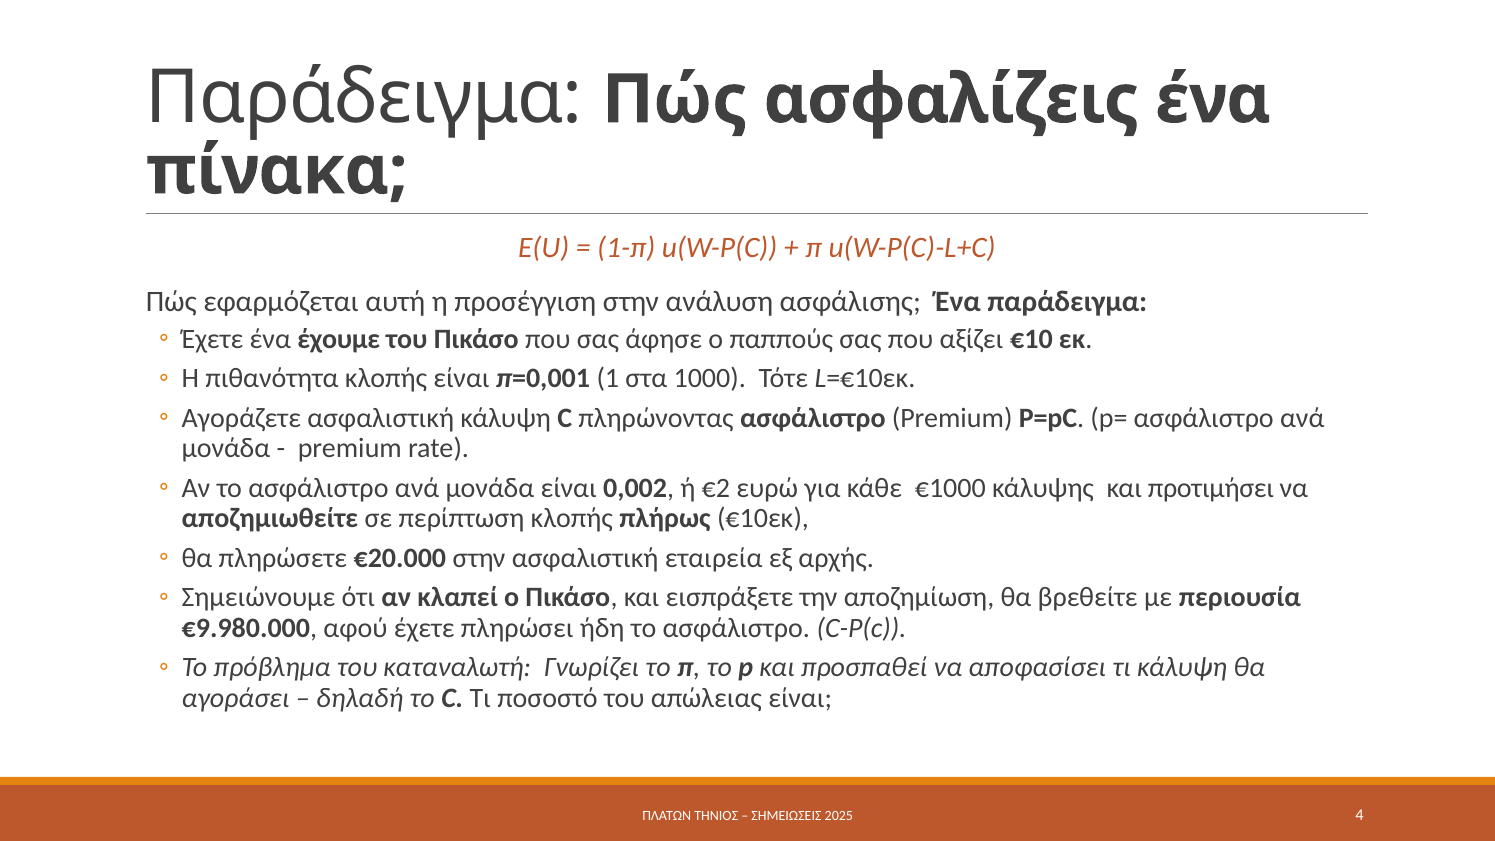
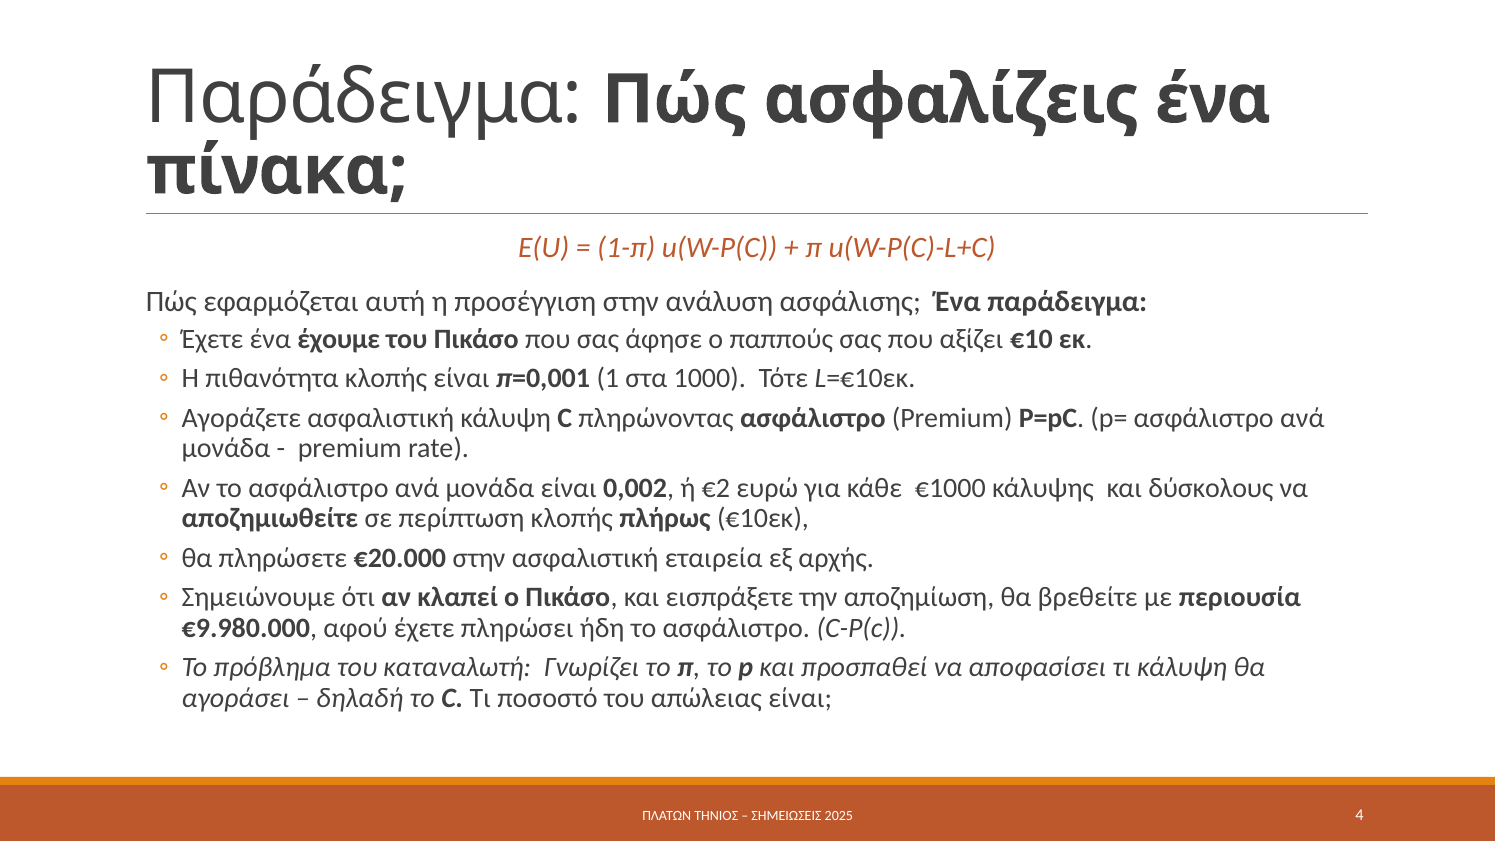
προτιμήσει: προτιμήσει -> δύσκολους
